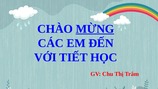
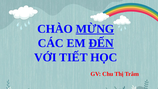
ĐẾN underline: none -> present
